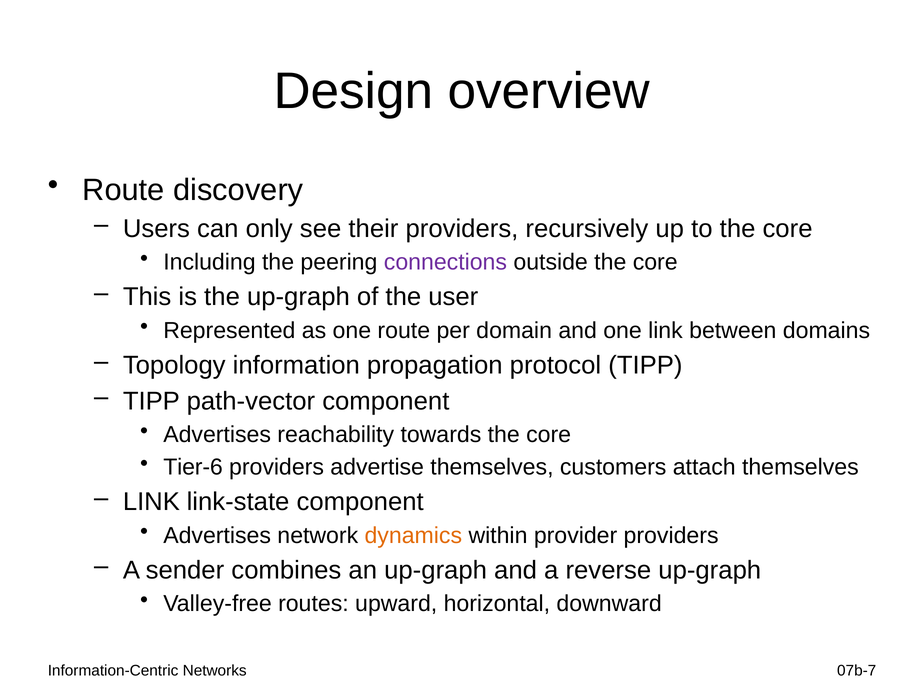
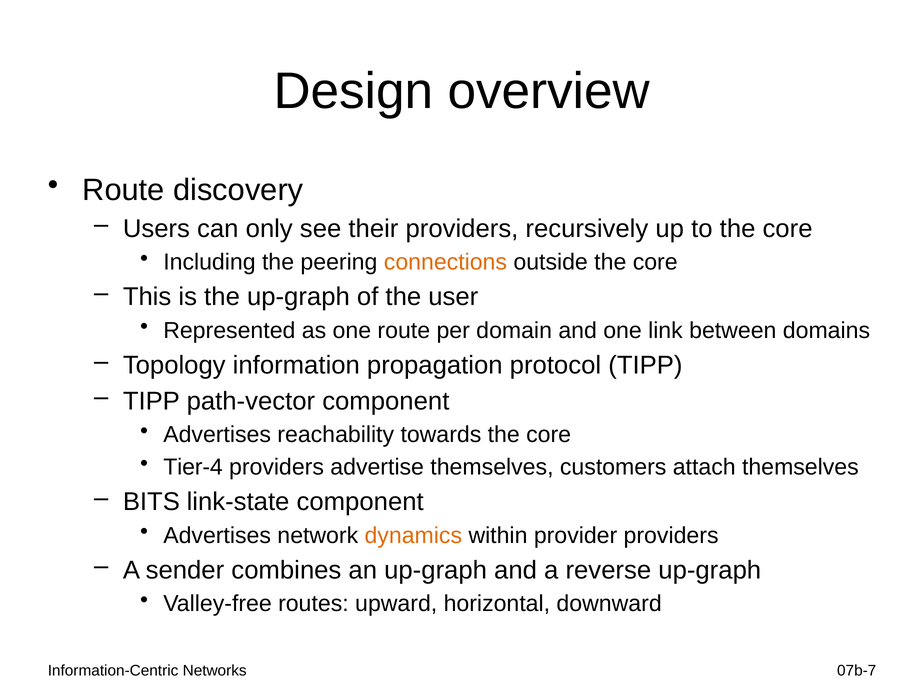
connections colour: purple -> orange
Tier-6: Tier-6 -> Tier-4
LINK at (151, 502): LINK -> BITS
